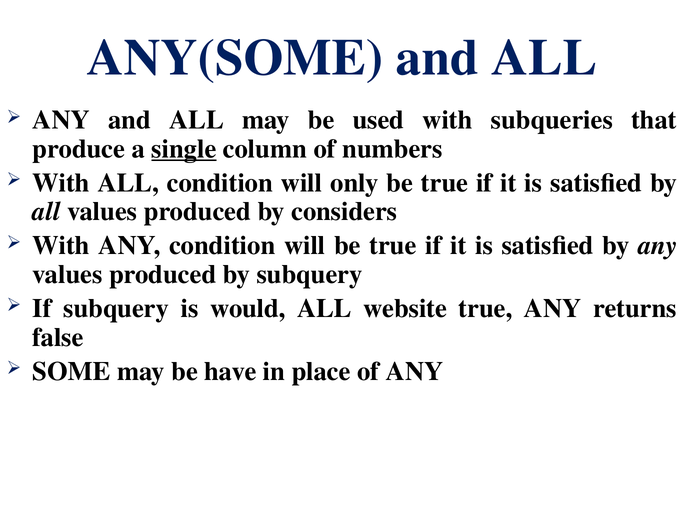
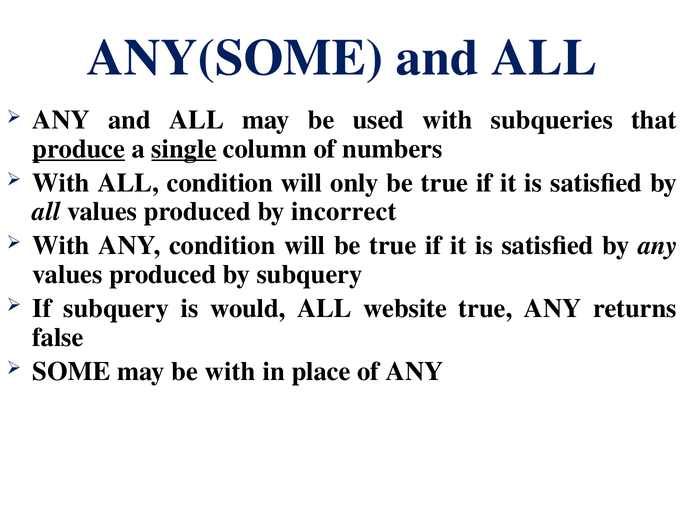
produce underline: none -> present
considers: considers -> incorrect
be have: have -> with
